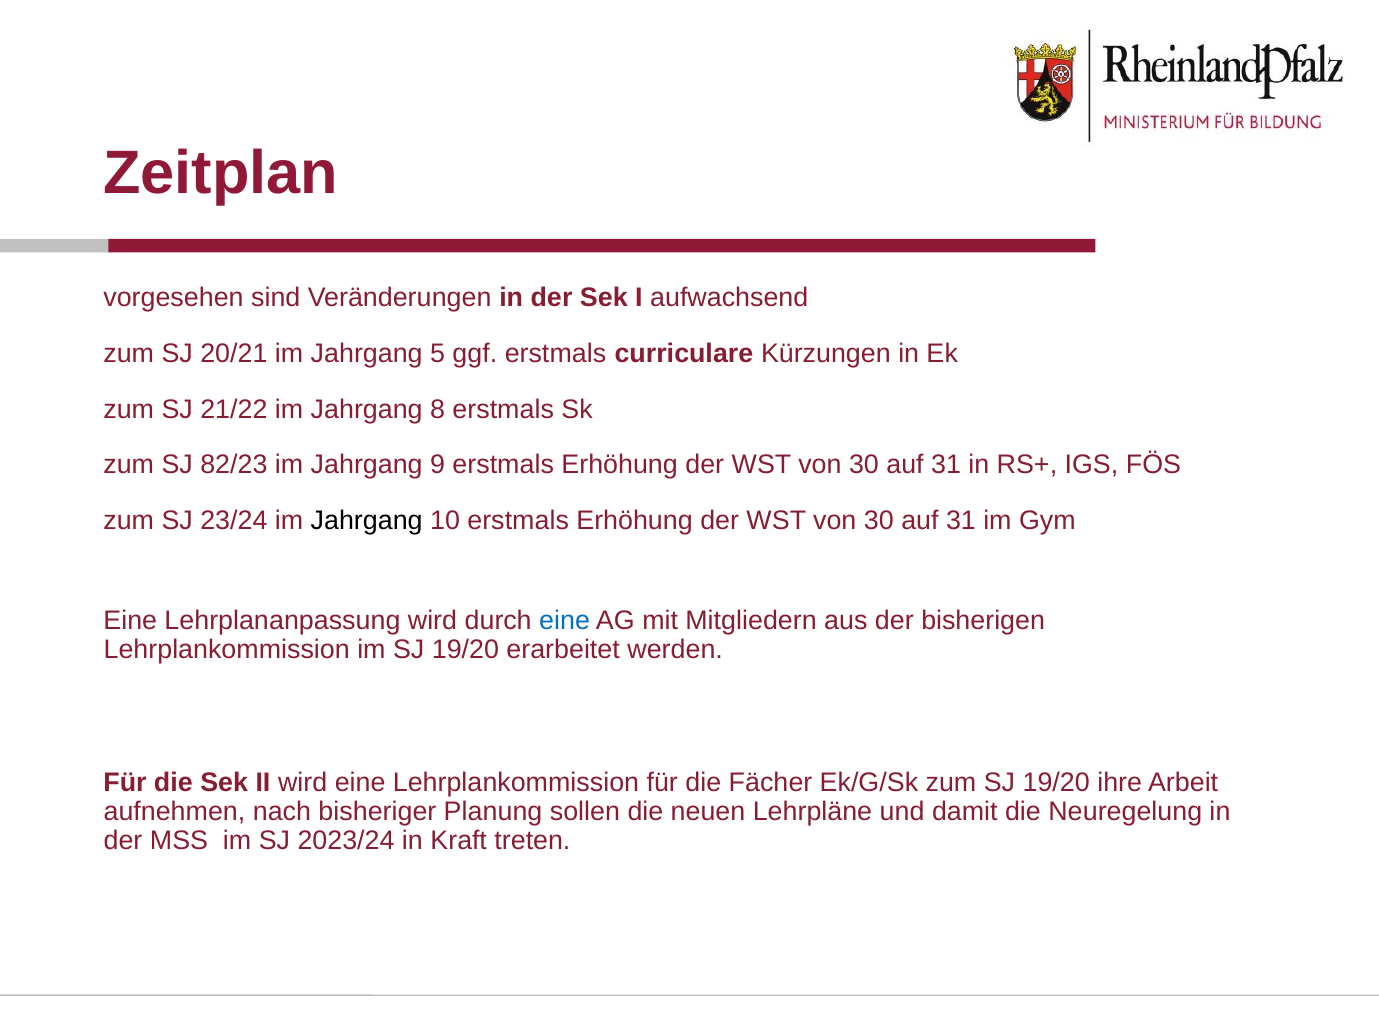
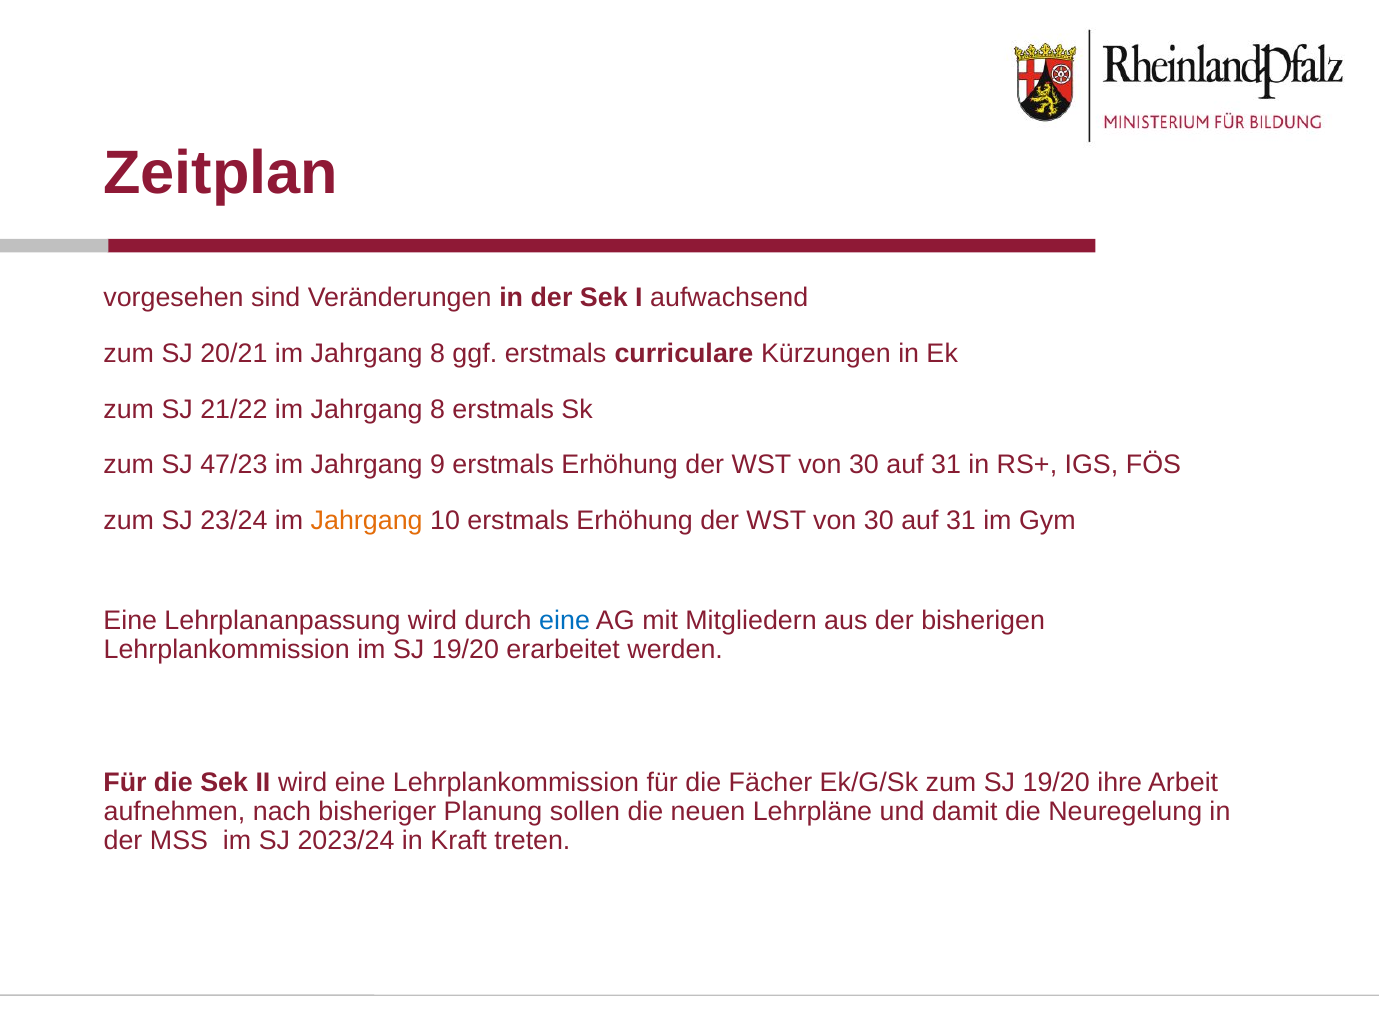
20/21 im Jahrgang 5: 5 -> 8
82/23: 82/23 -> 47/23
Jahrgang at (367, 521) colour: black -> orange
